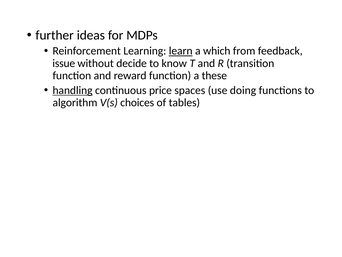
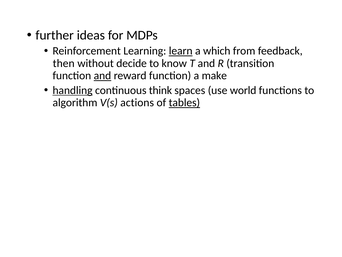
issue: issue -> then
and at (102, 75) underline: none -> present
these: these -> make
price: price -> think
doing: doing -> world
choices: choices -> actions
tables underline: none -> present
